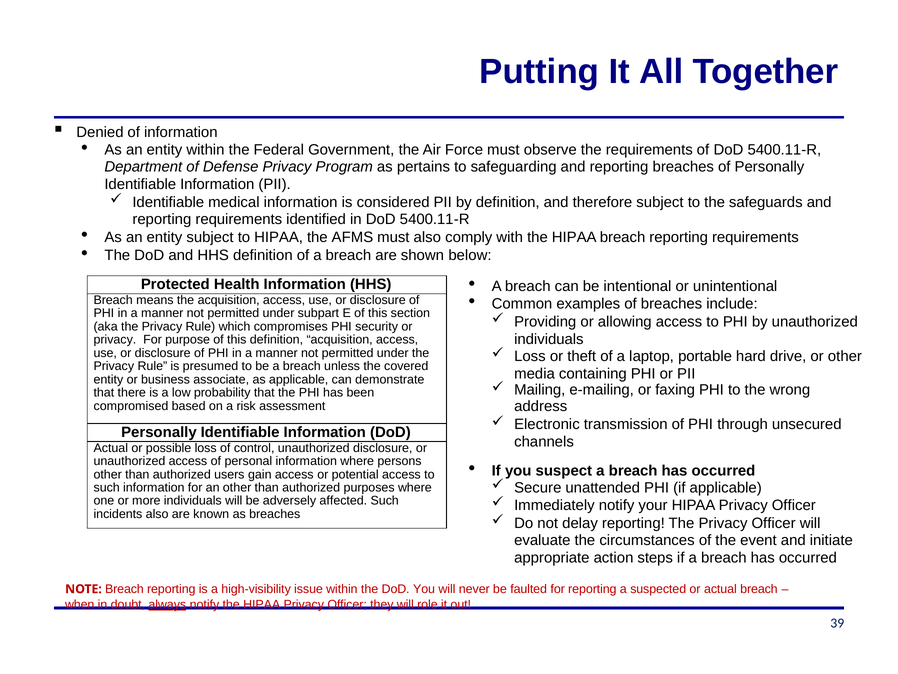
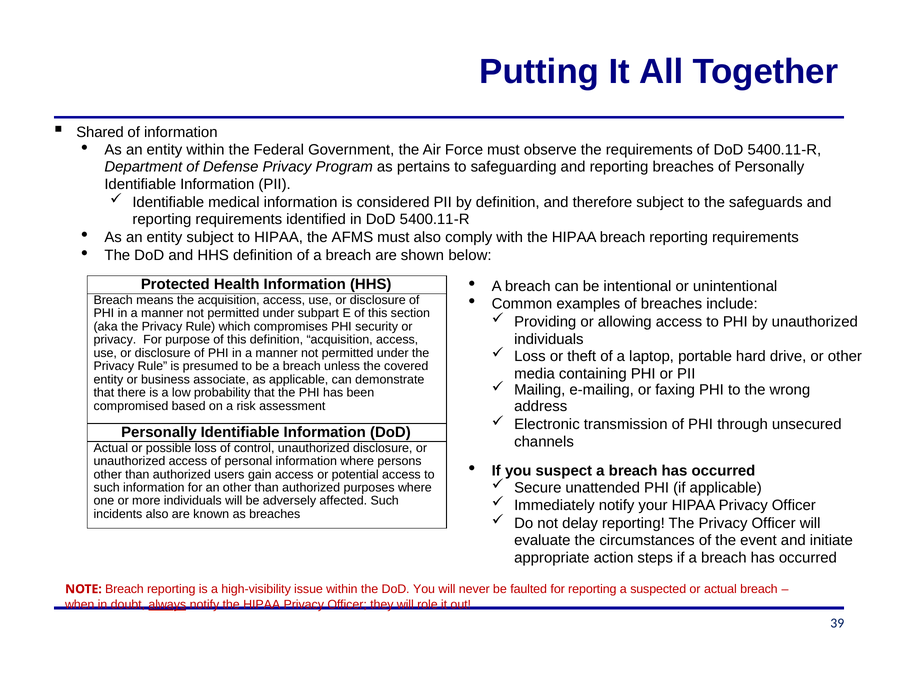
Denied: Denied -> Shared
